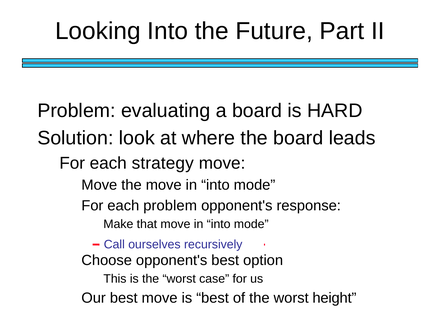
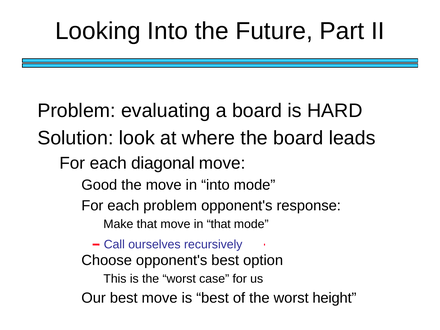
strategy: strategy -> diagonal
Move at (99, 185): Move -> Good
that move in into: into -> that
